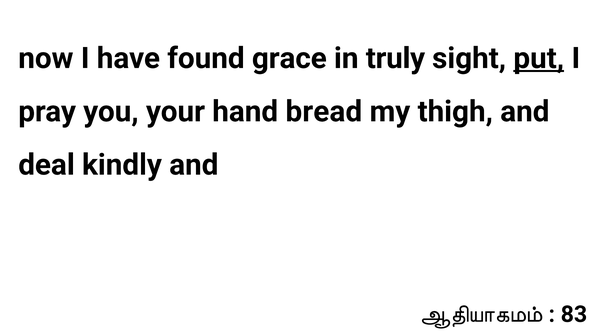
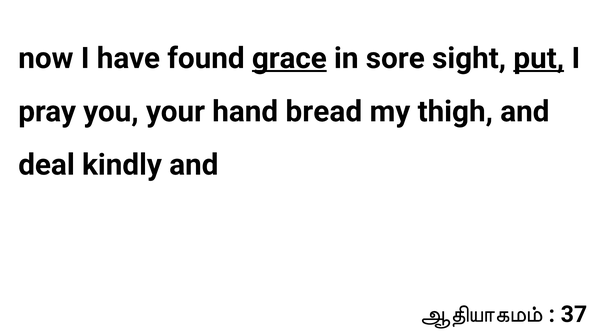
grace underline: none -> present
truly: truly -> sore
83: 83 -> 37
